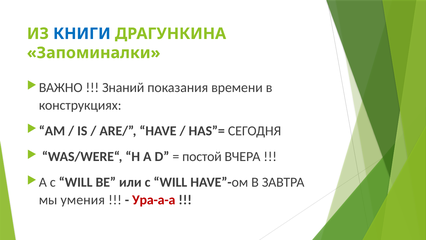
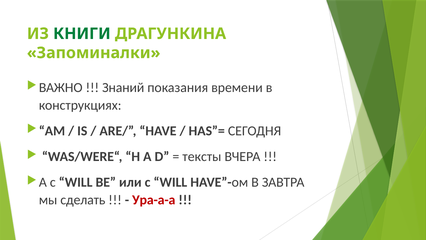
КНИГИ colour: blue -> green
постой: постой -> тексты
умения: умения -> сделать
